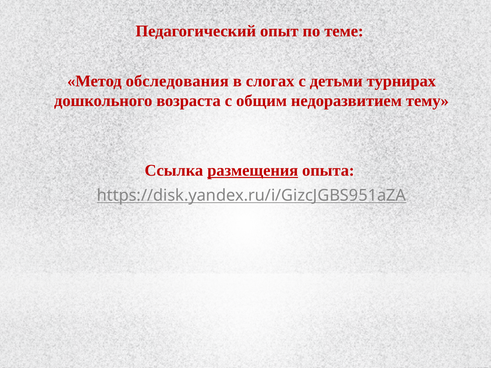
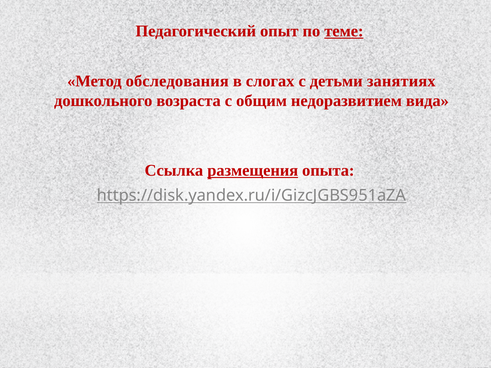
теме underline: none -> present
турнирах: турнирах -> занятиях
тему: тему -> вида
